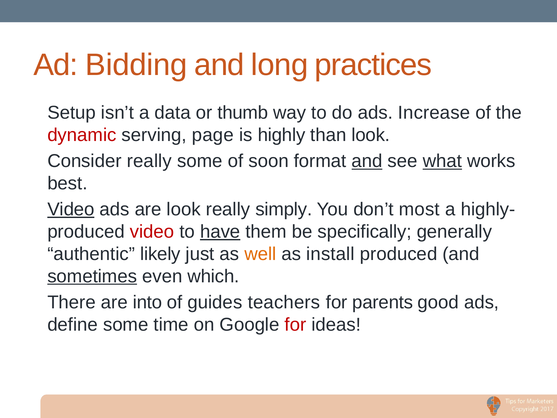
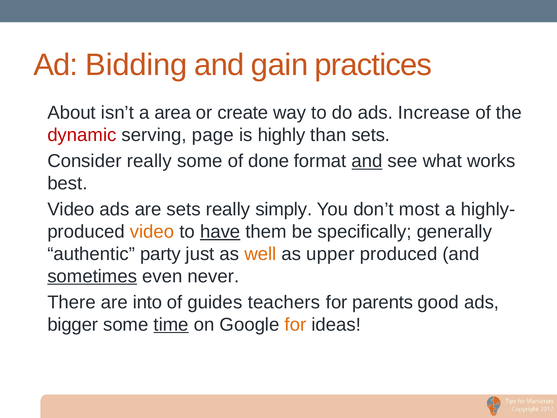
long: long -> gain
Setup: Setup -> About
data: data -> area
thumb: thumb -> create
than look: look -> sets
soon: soon -> done
what underline: present -> none
Video at (71, 209) underline: present -> none
are look: look -> sets
video at (152, 232) colour: red -> orange
likely: likely -> party
install: install -> upper
which: which -> never
define: define -> bigger
time underline: none -> present
for at (295, 324) colour: red -> orange
